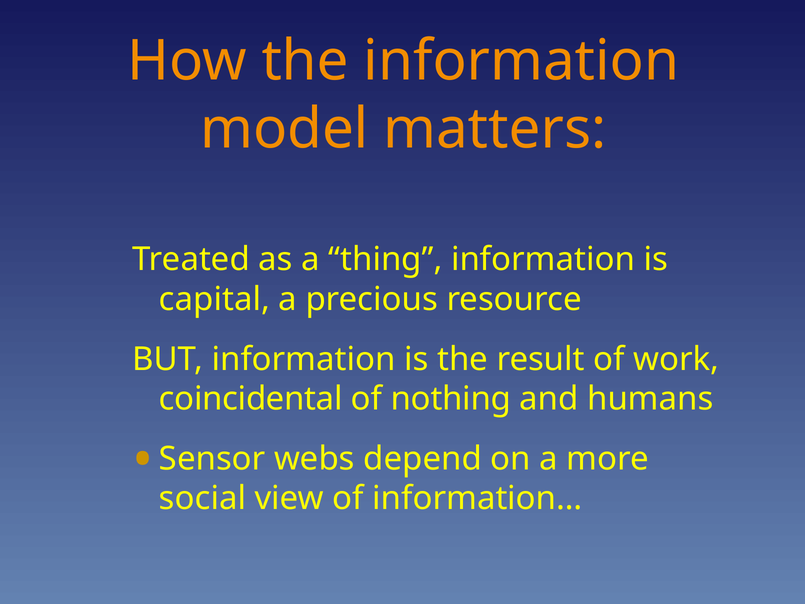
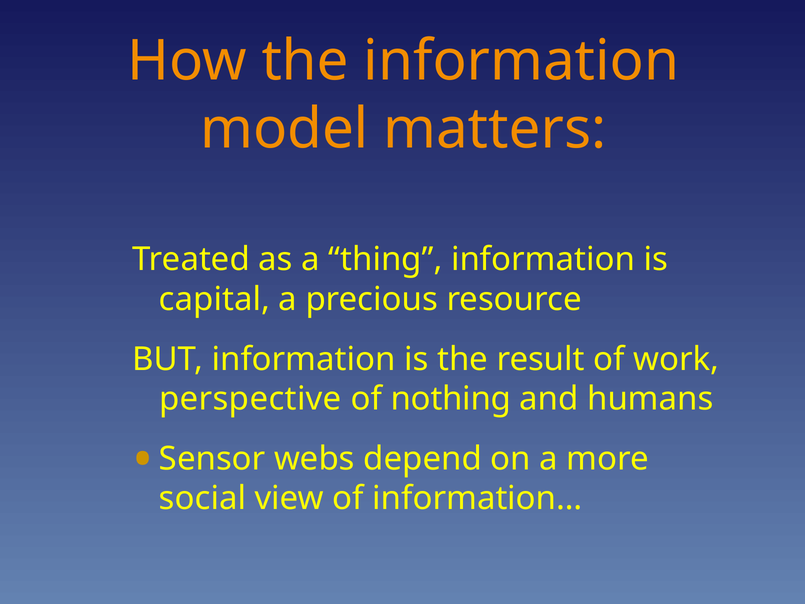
coincidental: coincidental -> perspective
